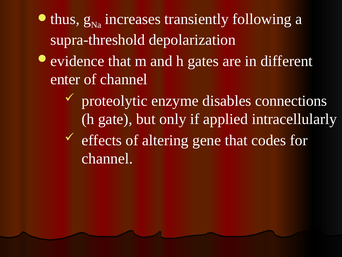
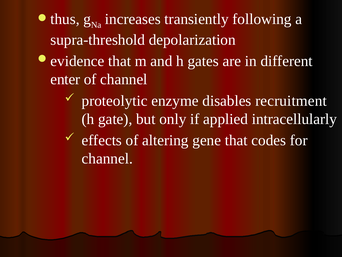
connections: connections -> recruitment
